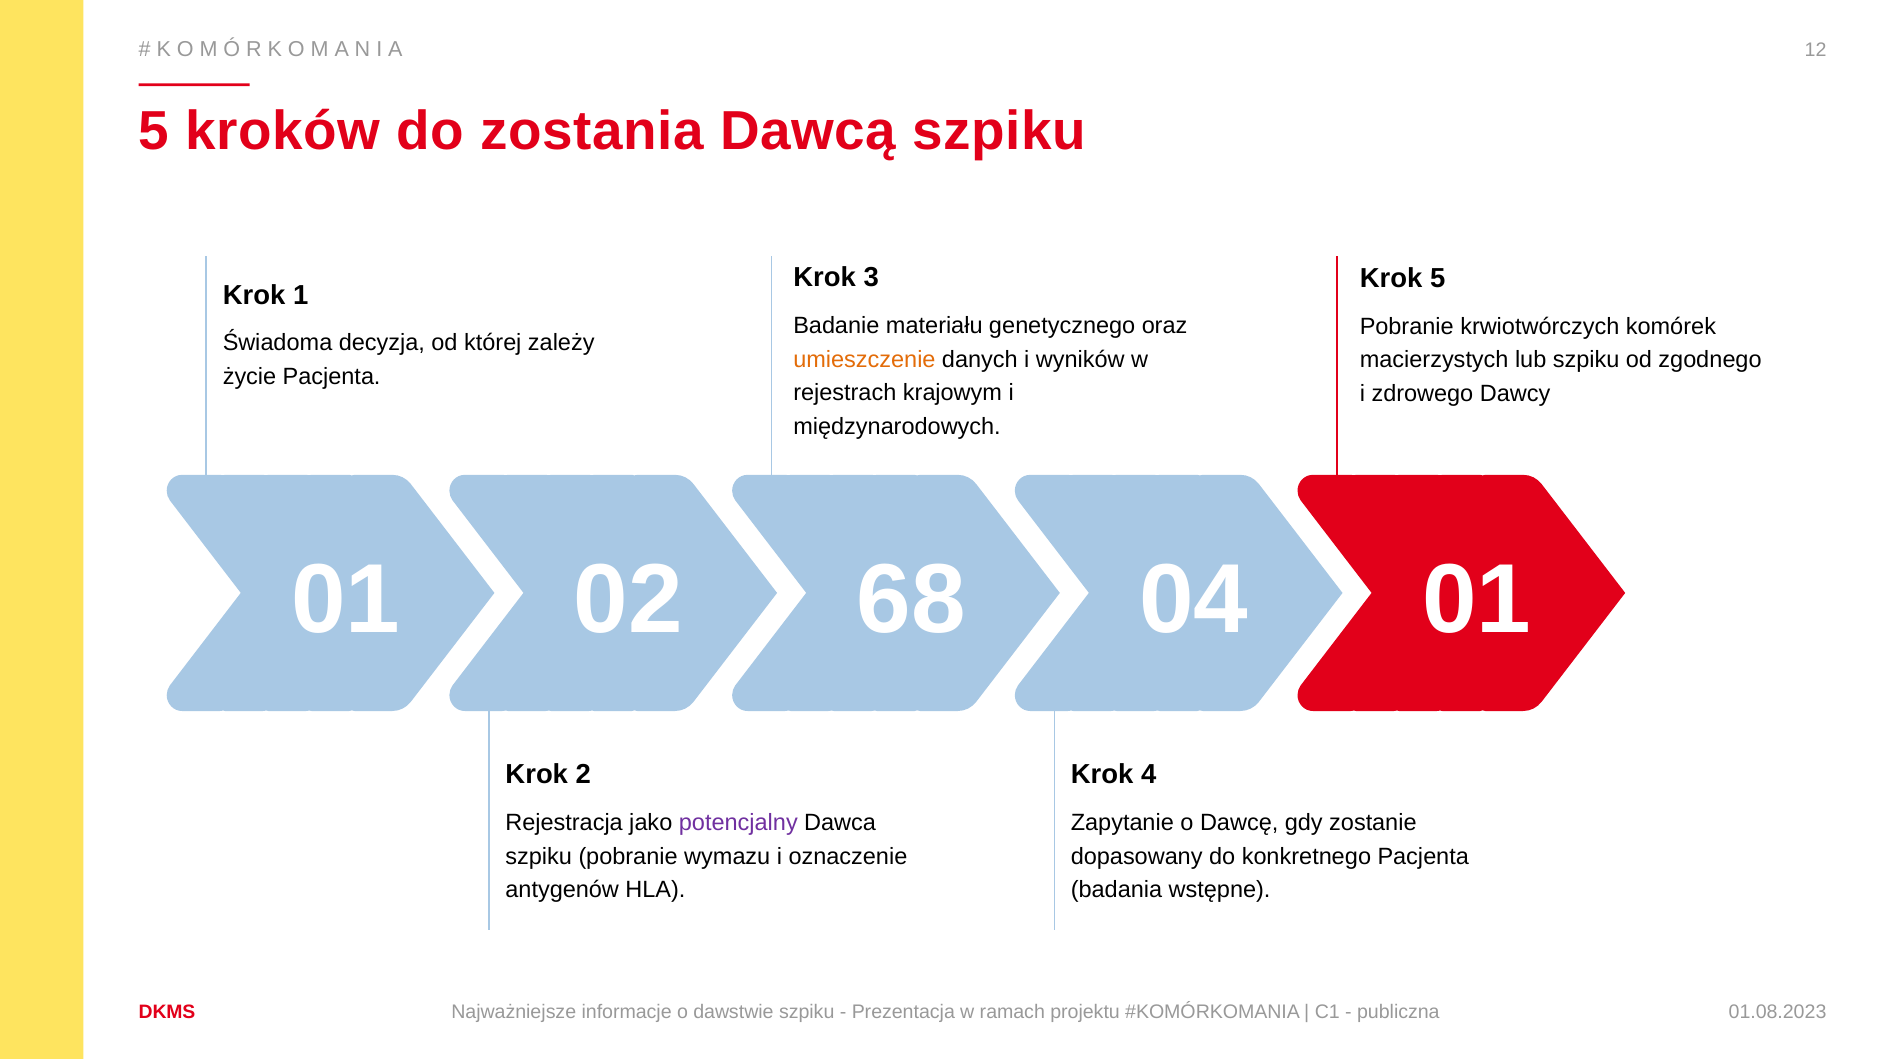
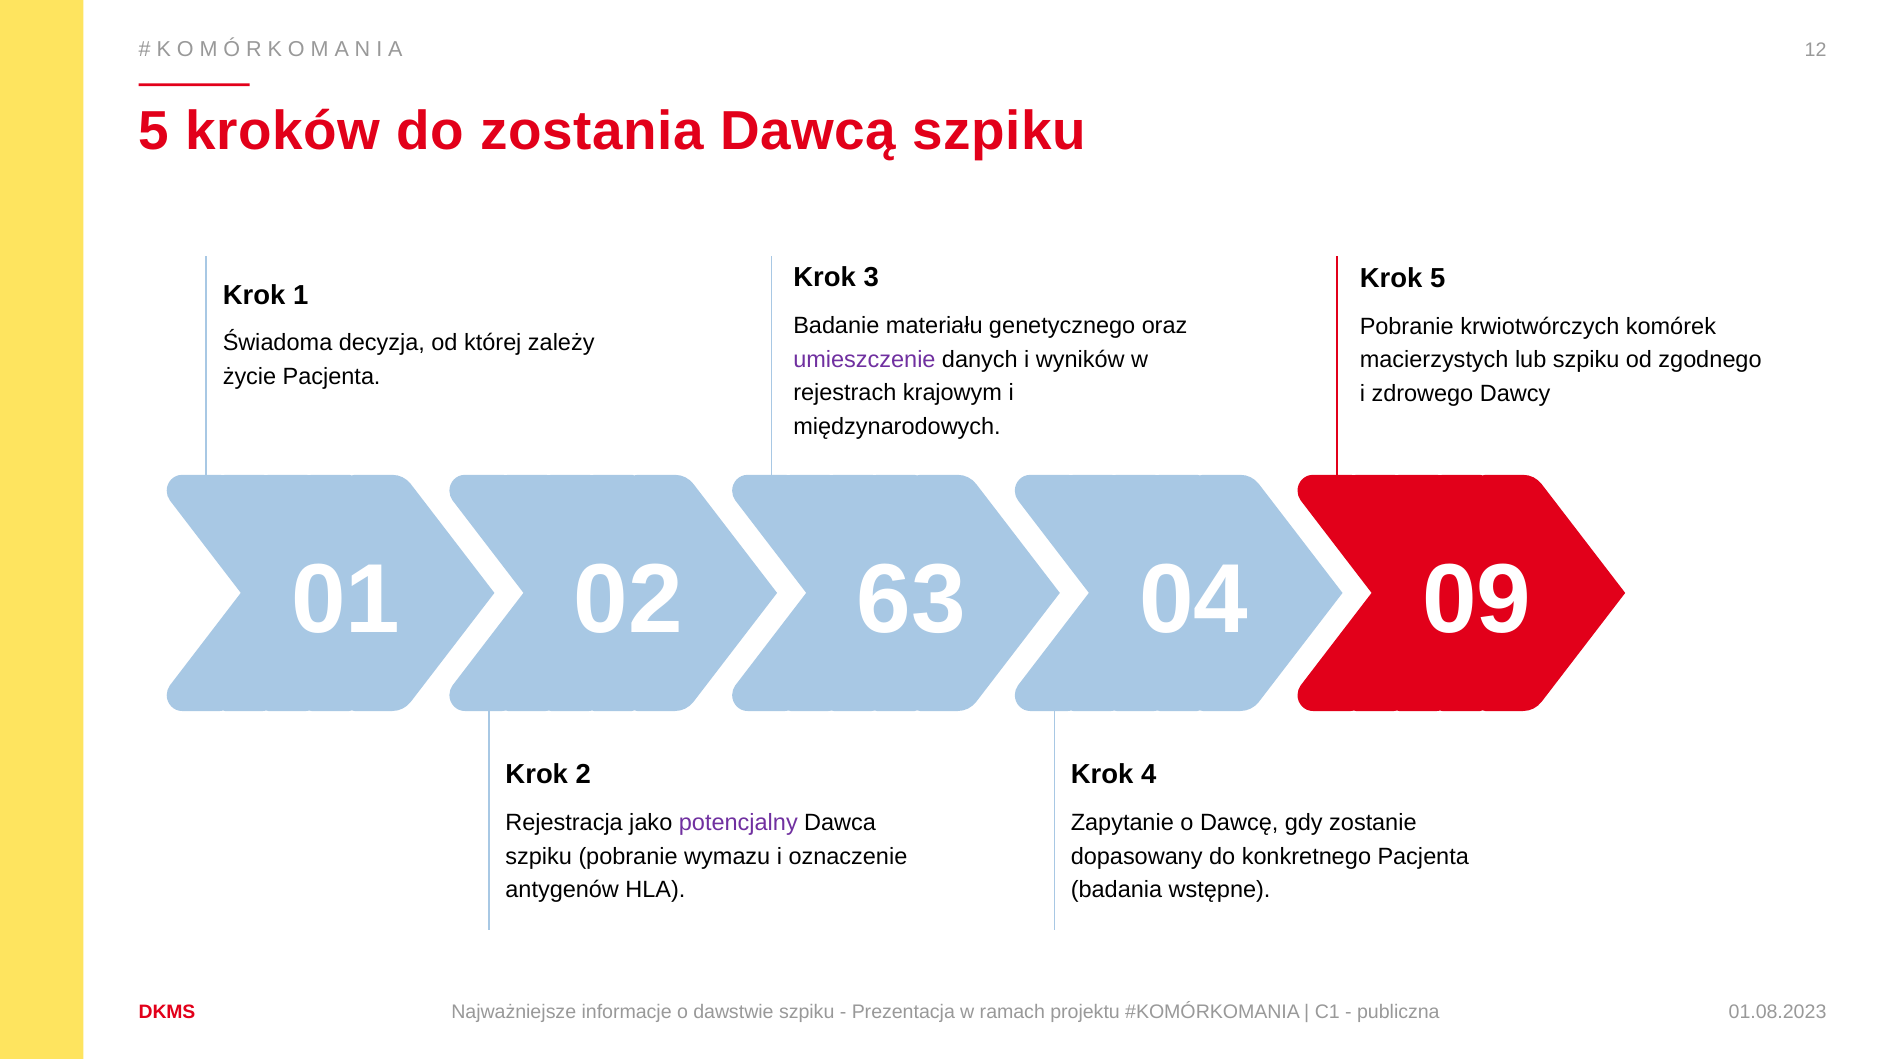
umieszczenie colour: orange -> purple
68: 68 -> 63
04 01: 01 -> 09
